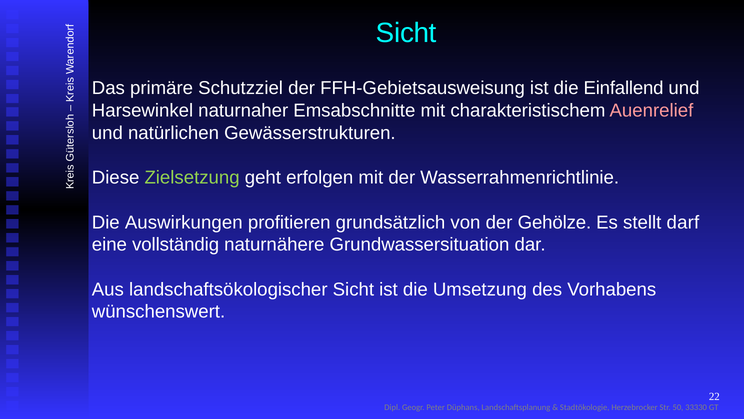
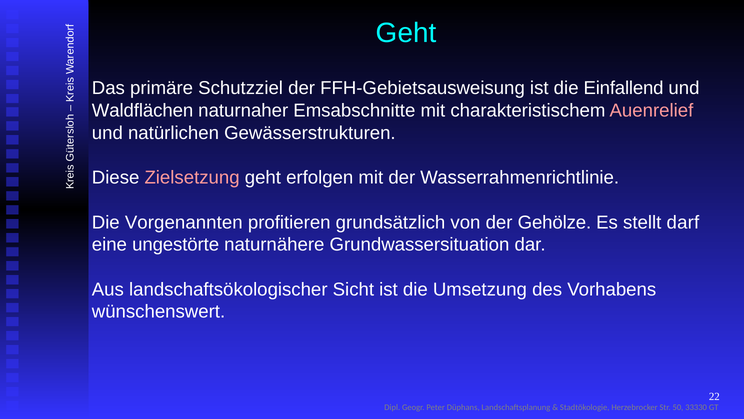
Sicht at (406, 33): Sicht -> Geht
Harsewinkel: Harsewinkel -> Waldflächen
Zielsetzung colour: light green -> pink
Auswirkungen: Auswirkungen -> Vorgenannten
vollständig: vollständig -> ungestörte
